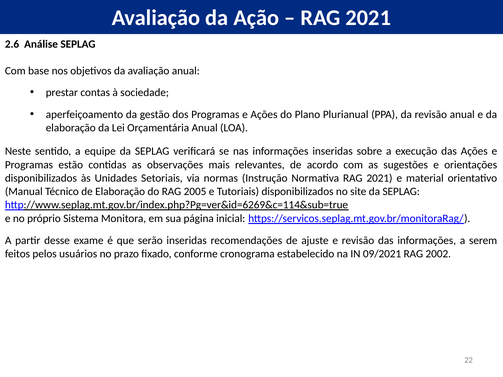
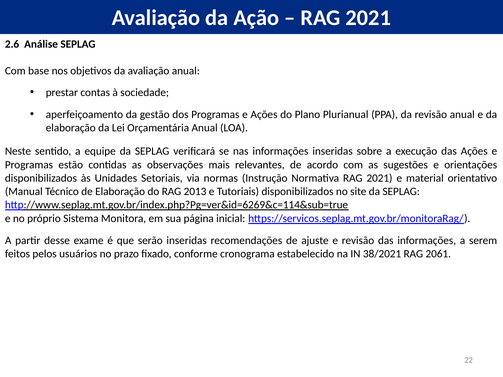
2005: 2005 -> 2013
09/2021: 09/2021 -> 38/2021
2002: 2002 -> 2061
